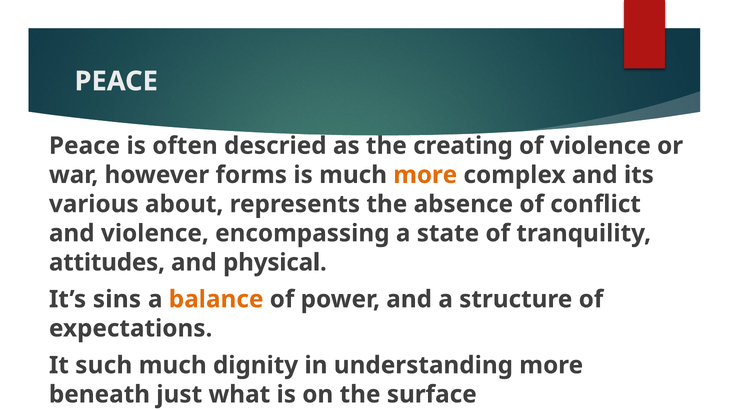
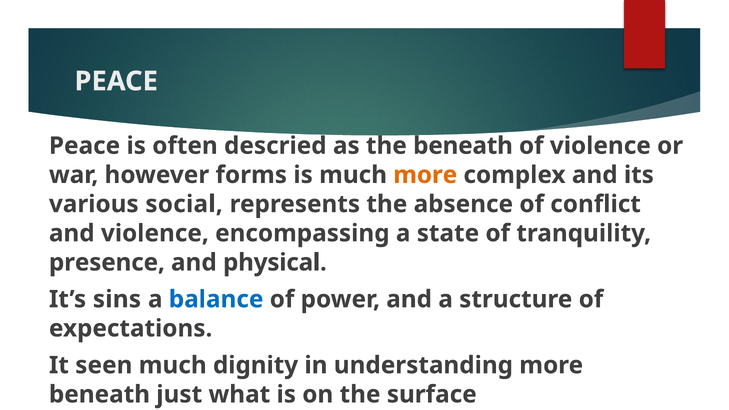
the creating: creating -> beneath
about: about -> social
attitudes: attitudes -> presence
balance colour: orange -> blue
such: such -> seen
